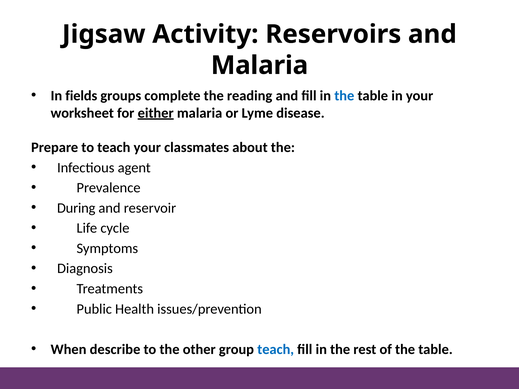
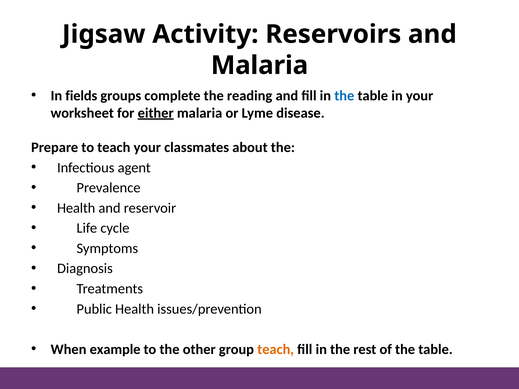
During at (76, 208): During -> Health
describe: describe -> example
teach at (276, 349) colour: blue -> orange
